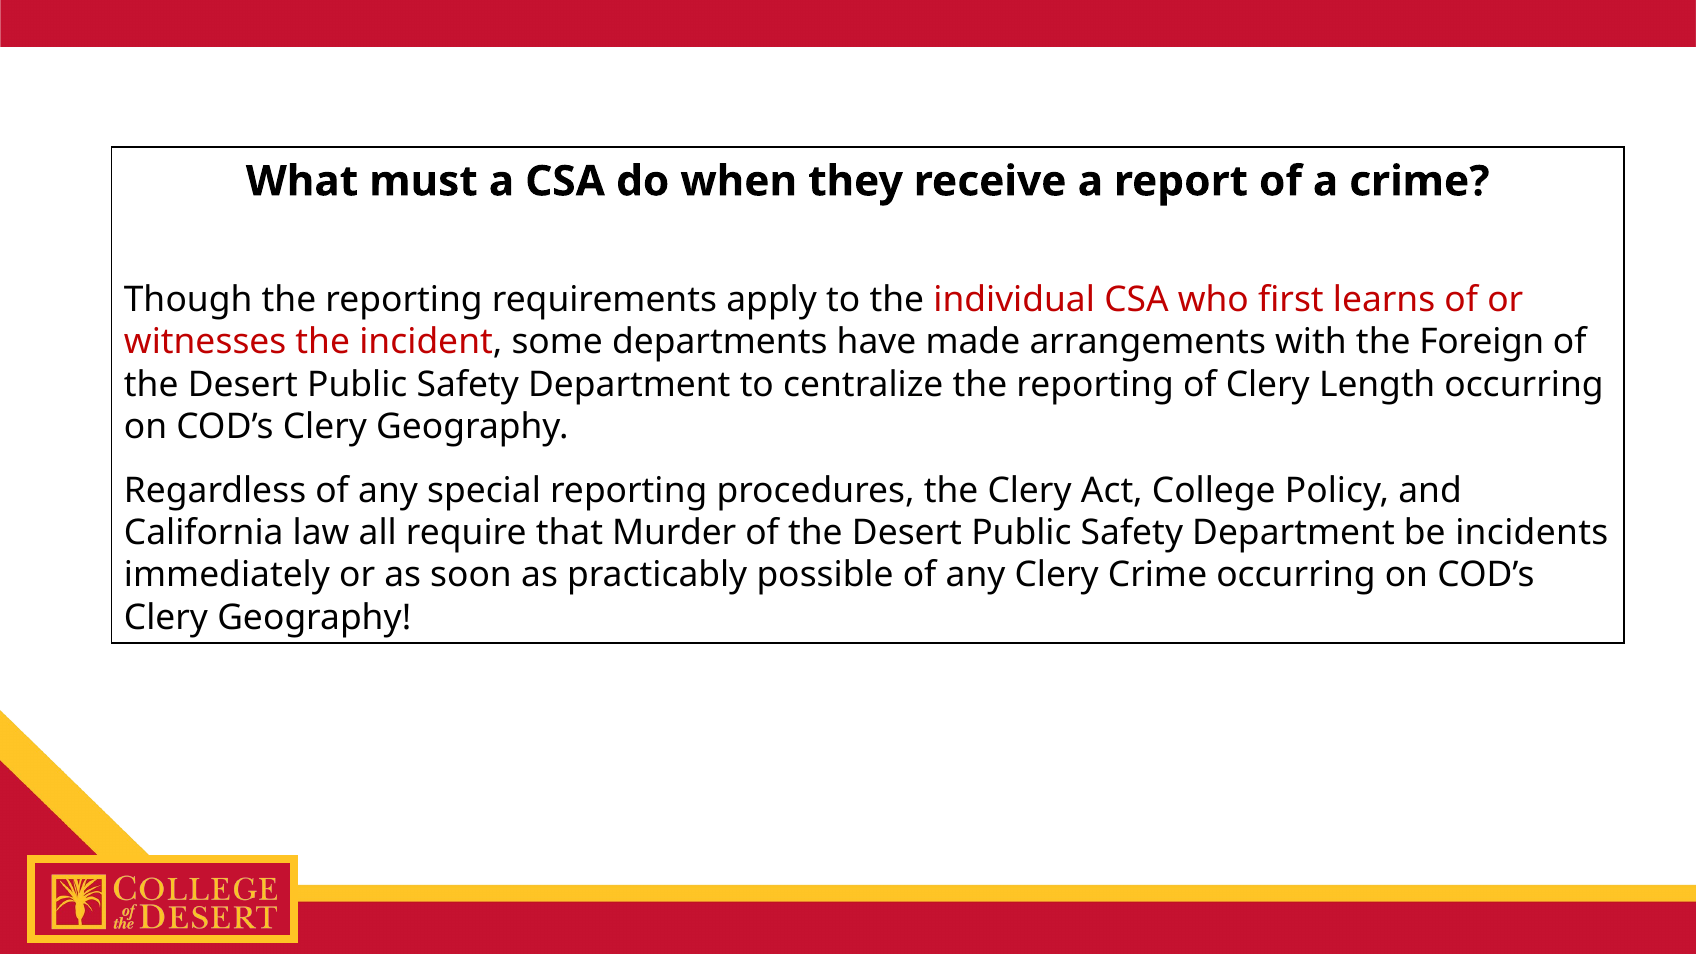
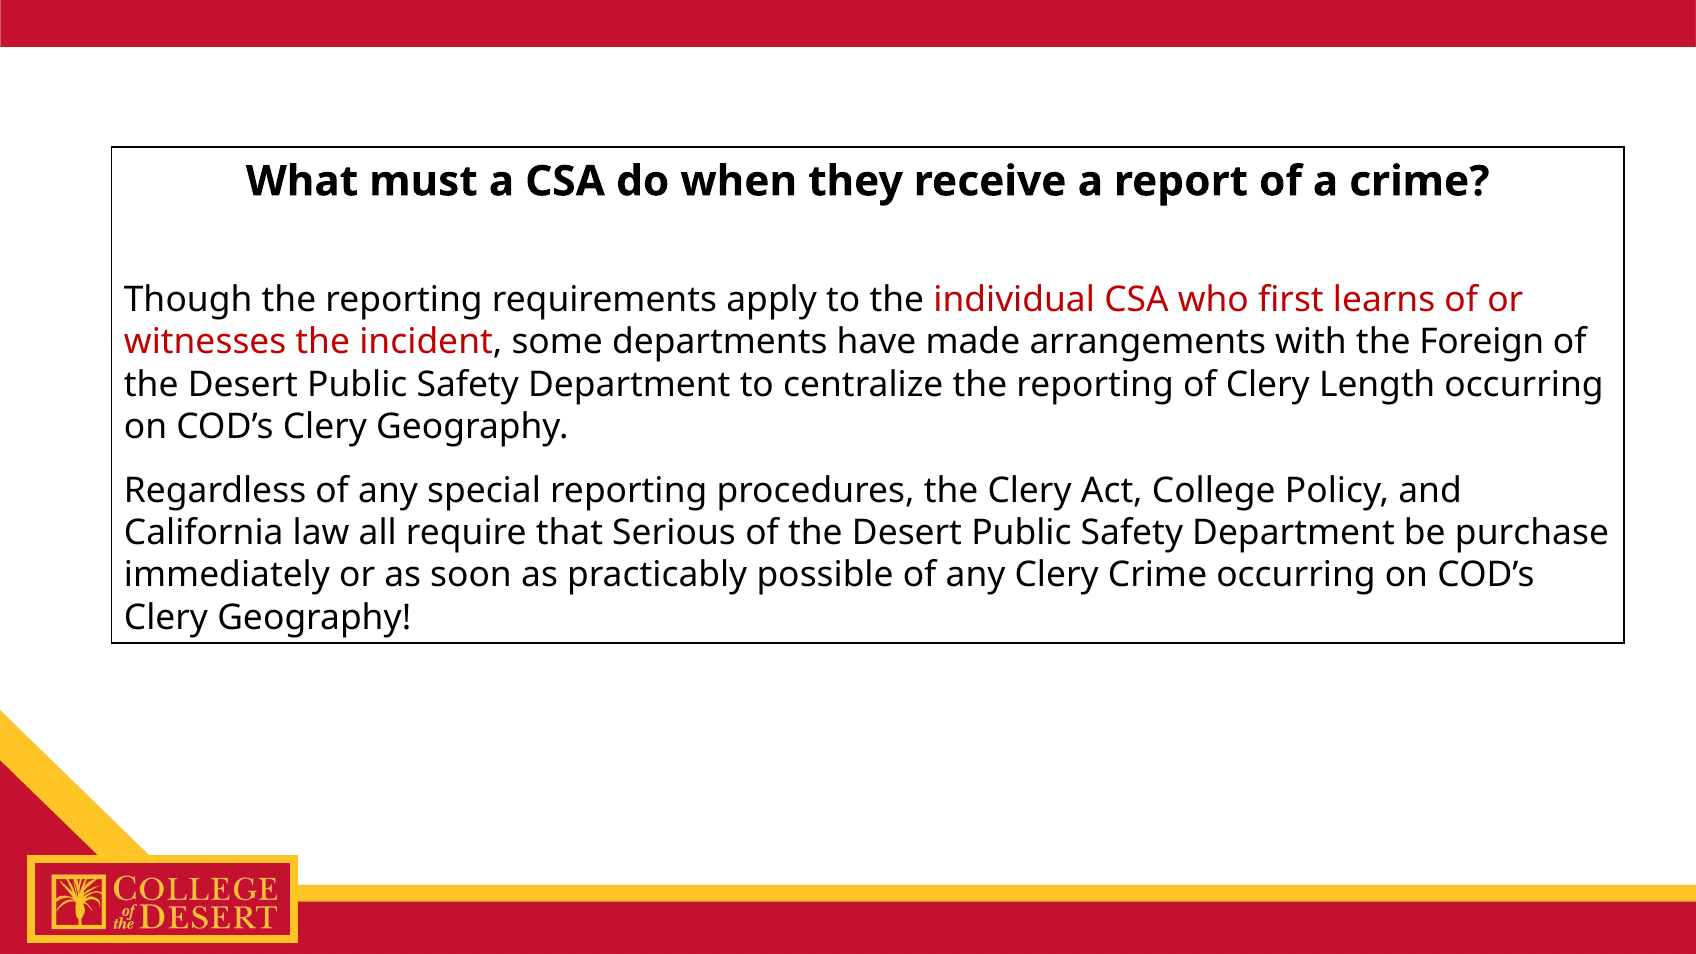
Murder: Murder -> Serious
incidents: incidents -> purchase
